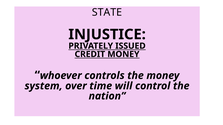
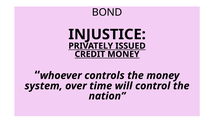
STATE: STATE -> BOND
